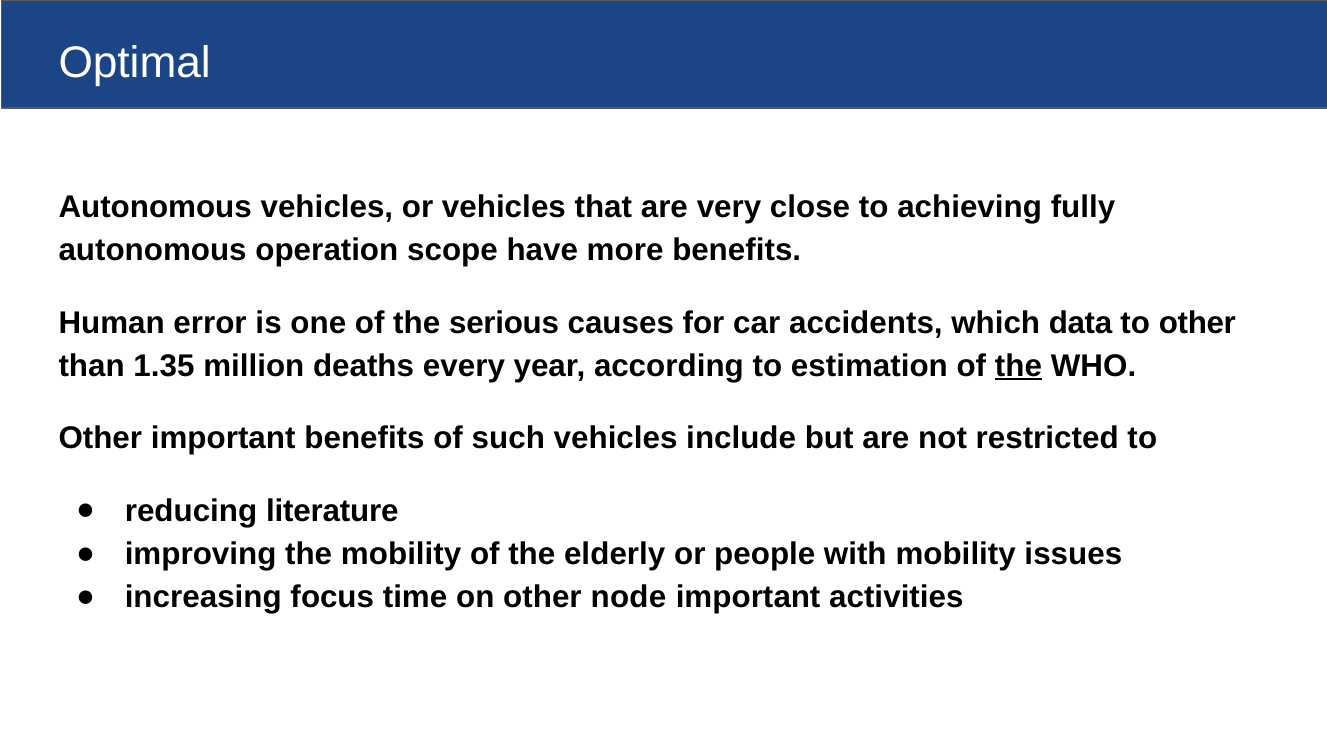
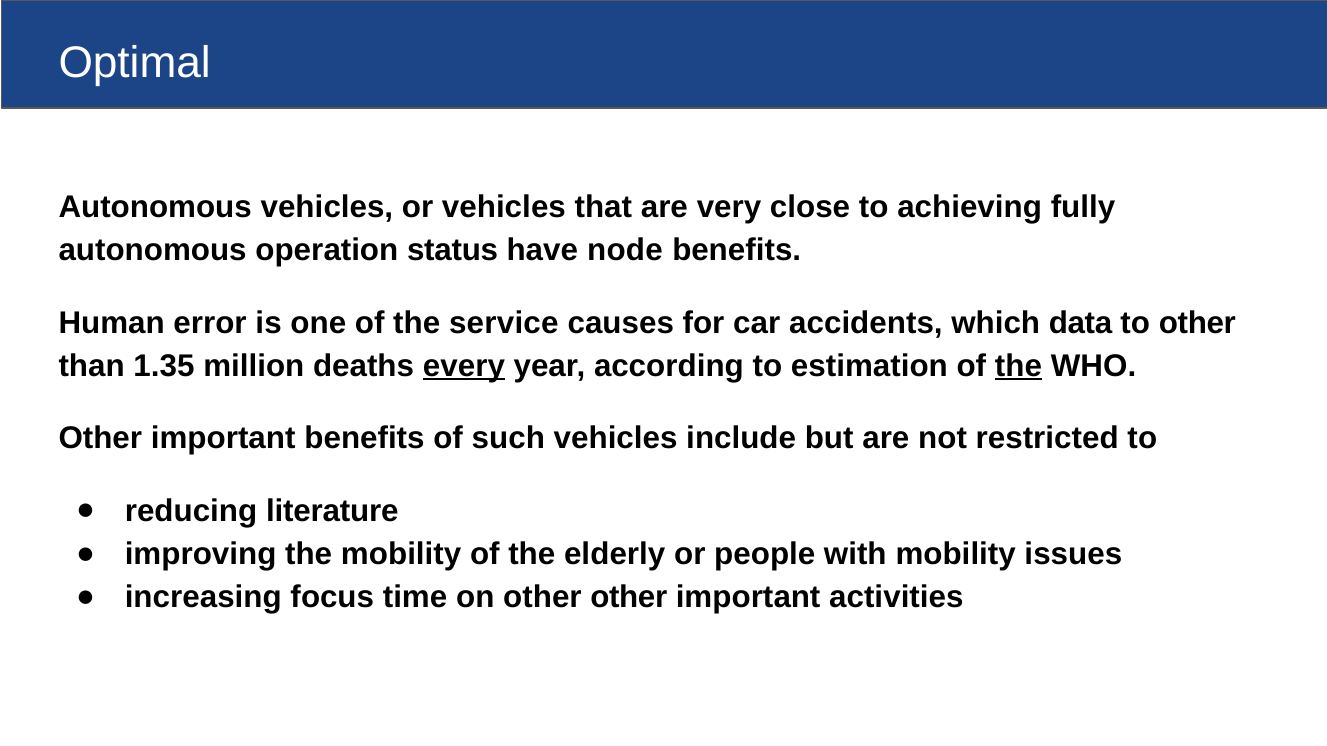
scope: scope -> status
more: more -> node
serious: serious -> service
every underline: none -> present
other node: node -> other
